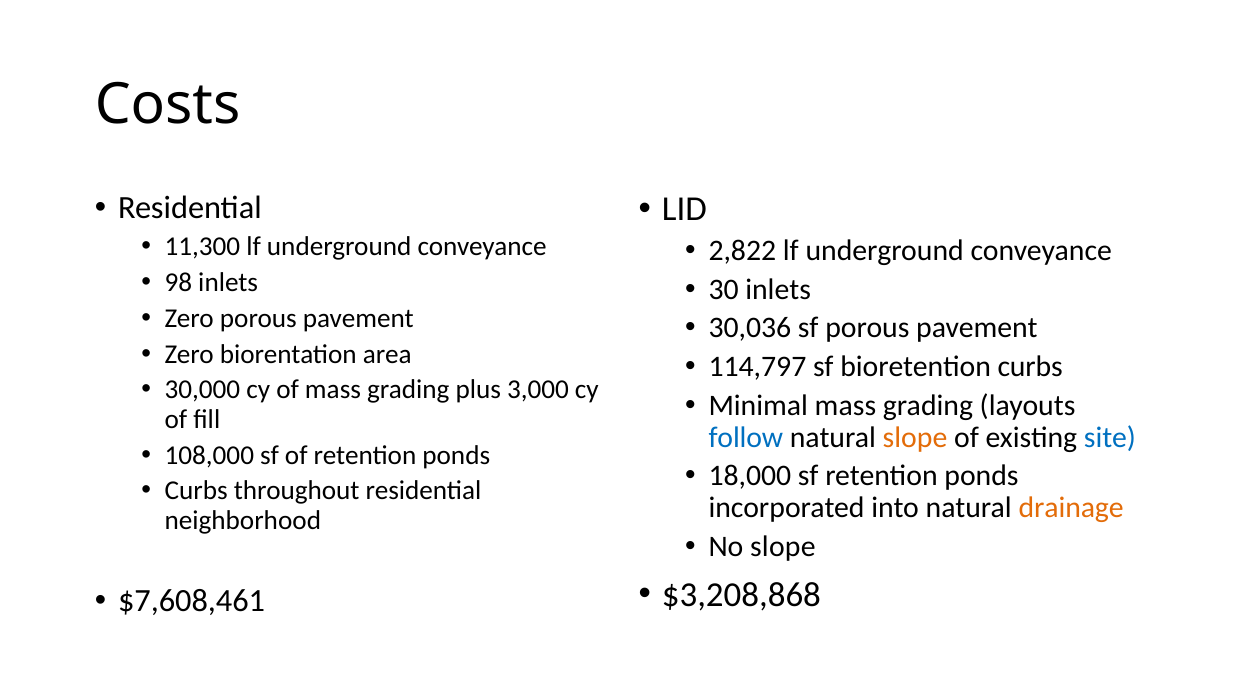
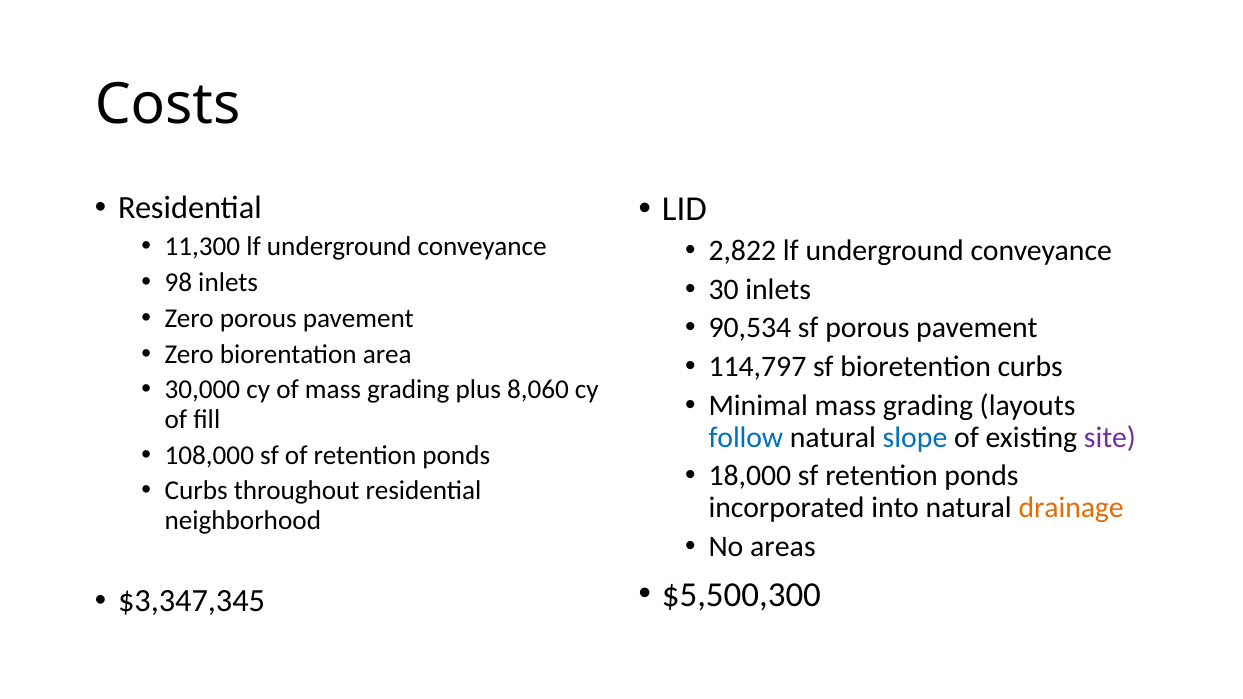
30,036: 30,036 -> 90,534
3,000: 3,000 -> 8,060
slope at (915, 438) colour: orange -> blue
site colour: blue -> purple
No slope: slope -> areas
$3,208,868: $3,208,868 -> $5,500,300
$7,608,461: $7,608,461 -> $3,347,345
